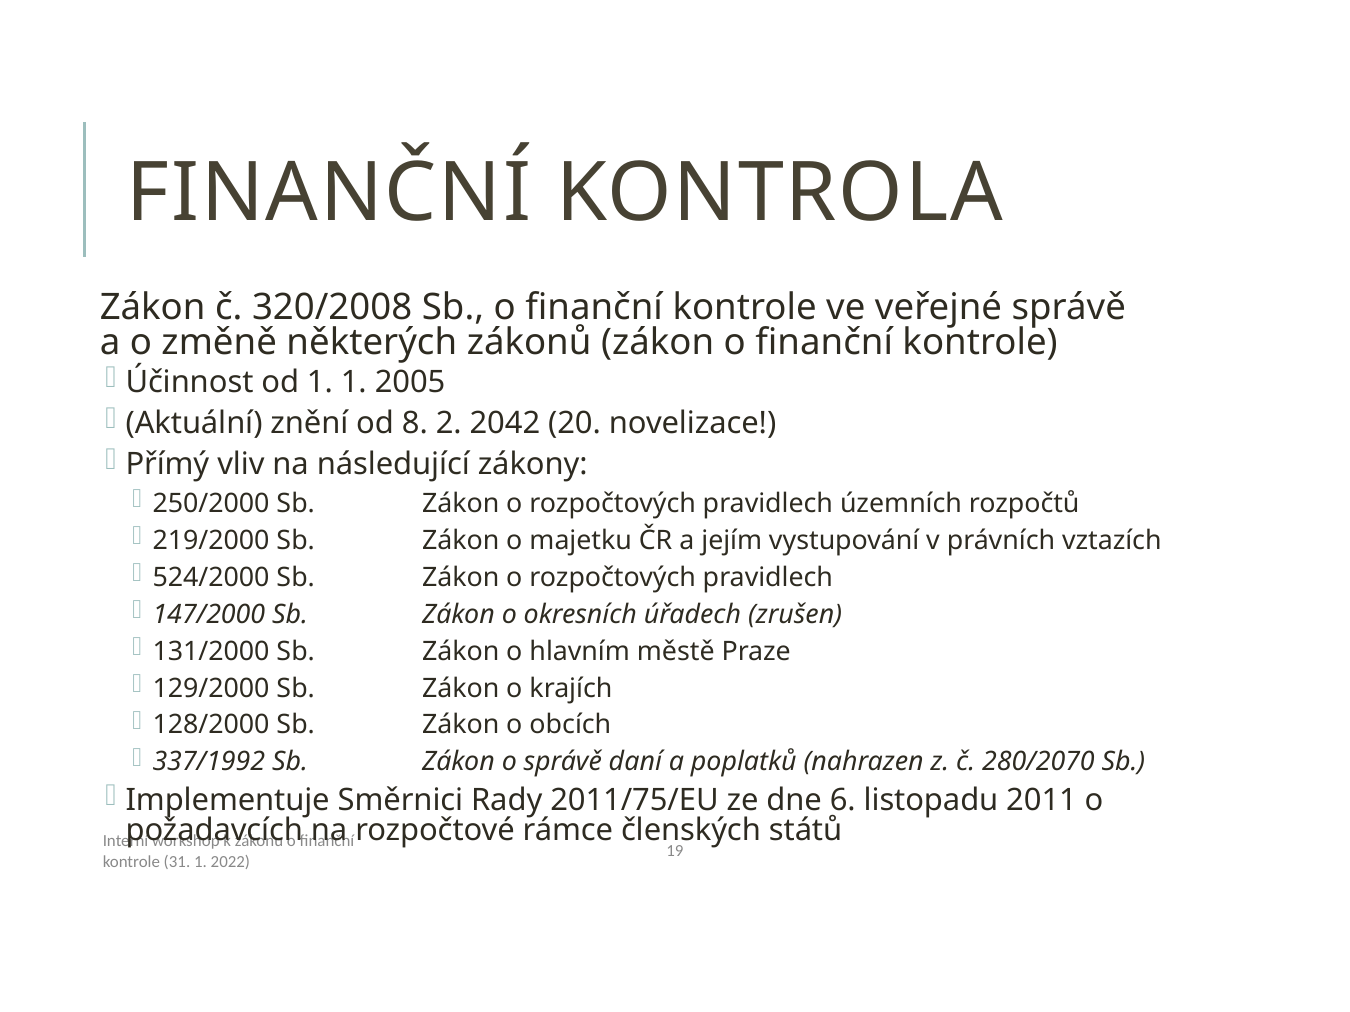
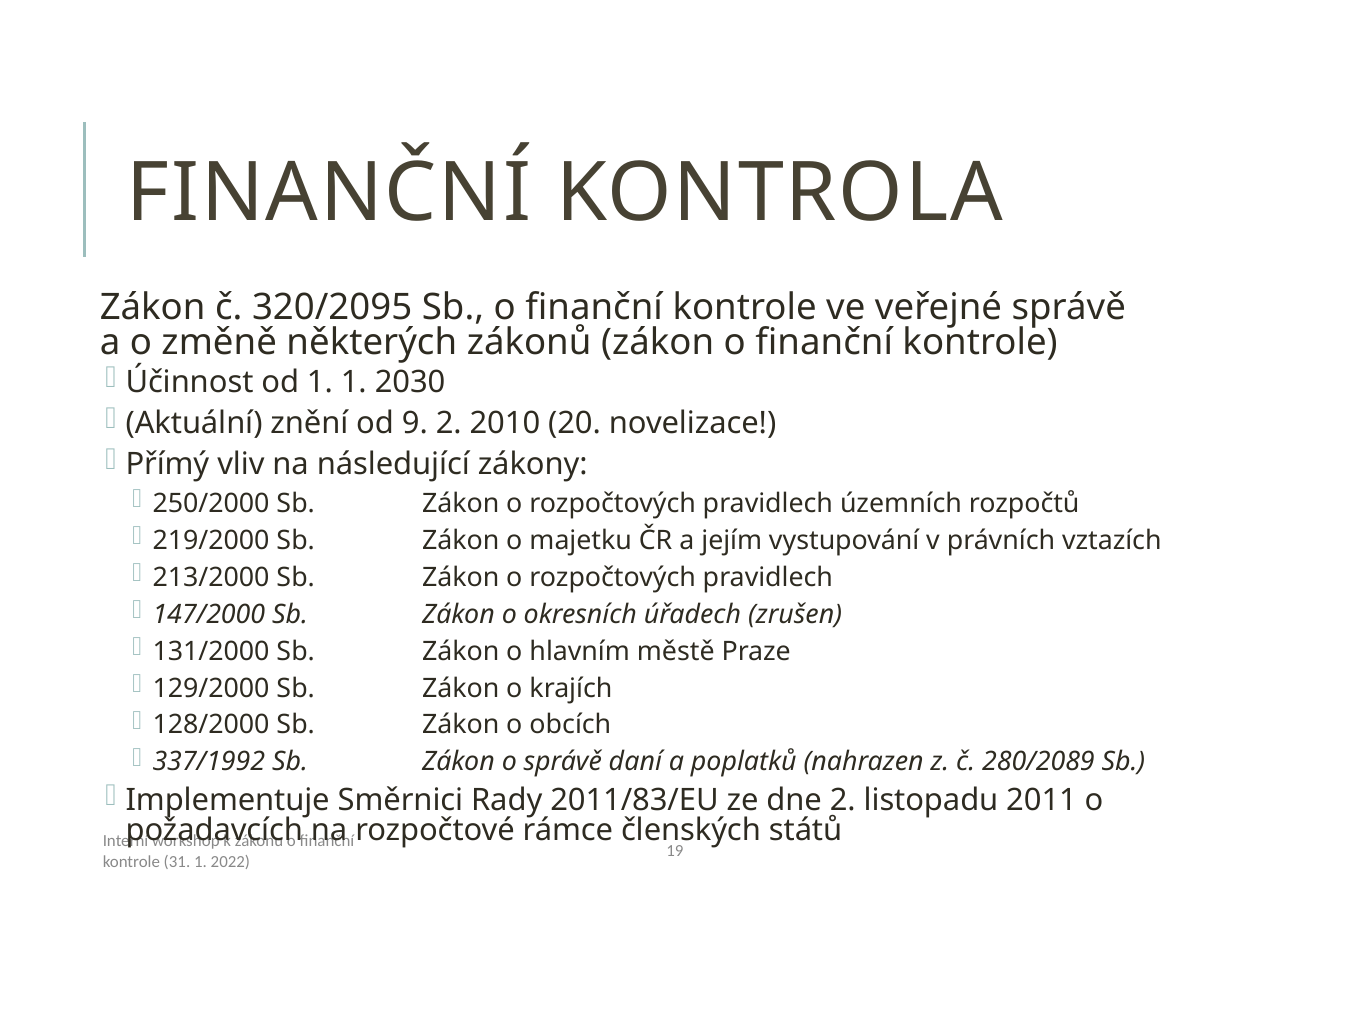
320/2008: 320/2008 -> 320/2095
2005: 2005 -> 2030
8: 8 -> 9
2042: 2042 -> 2010
524/2000: 524/2000 -> 213/2000
280/2070: 280/2070 -> 280/2089
2011/75/EU: 2011/75/EU -> 2011/83/EU
dne 6: 6 -> 2
